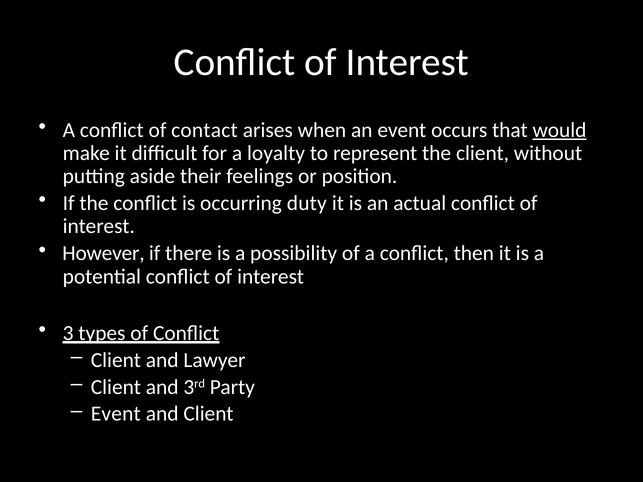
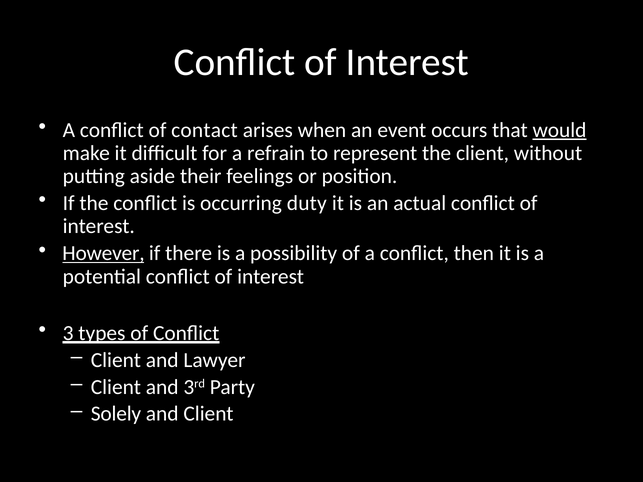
loyalty: loyalty -> refrain
However underline: none -> present
Event at (116, 414): Event -> Solely
